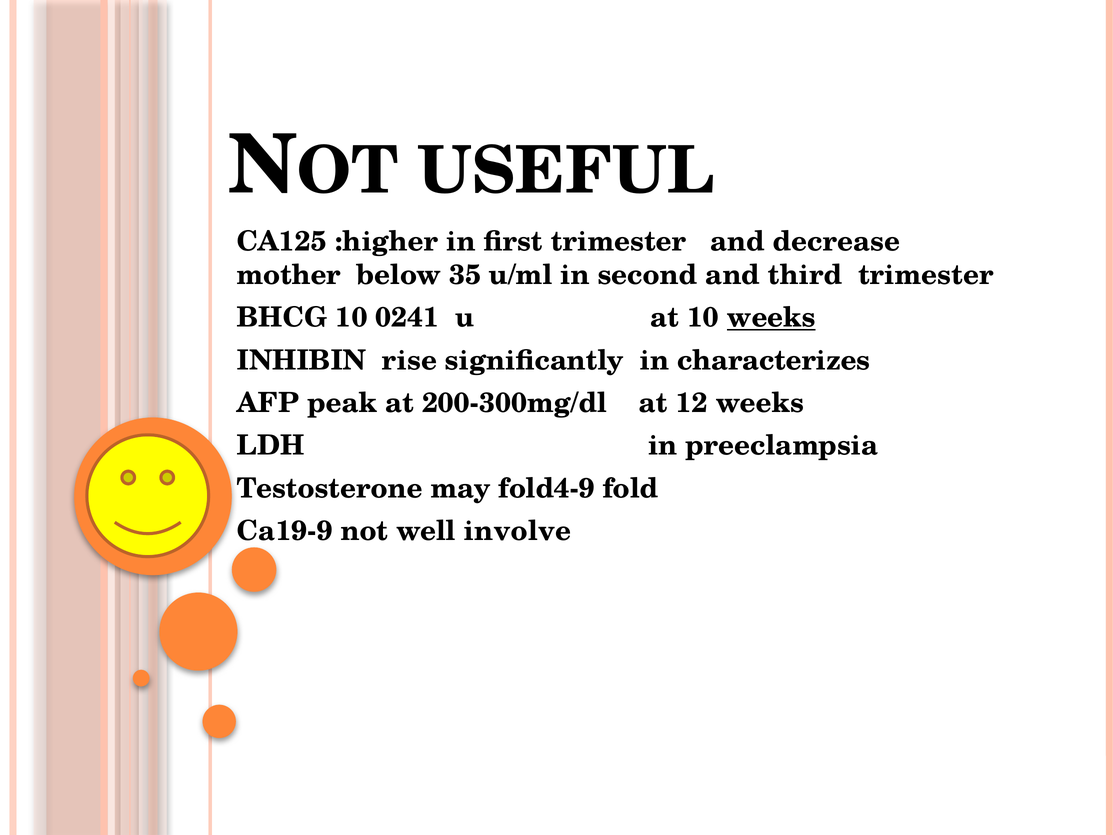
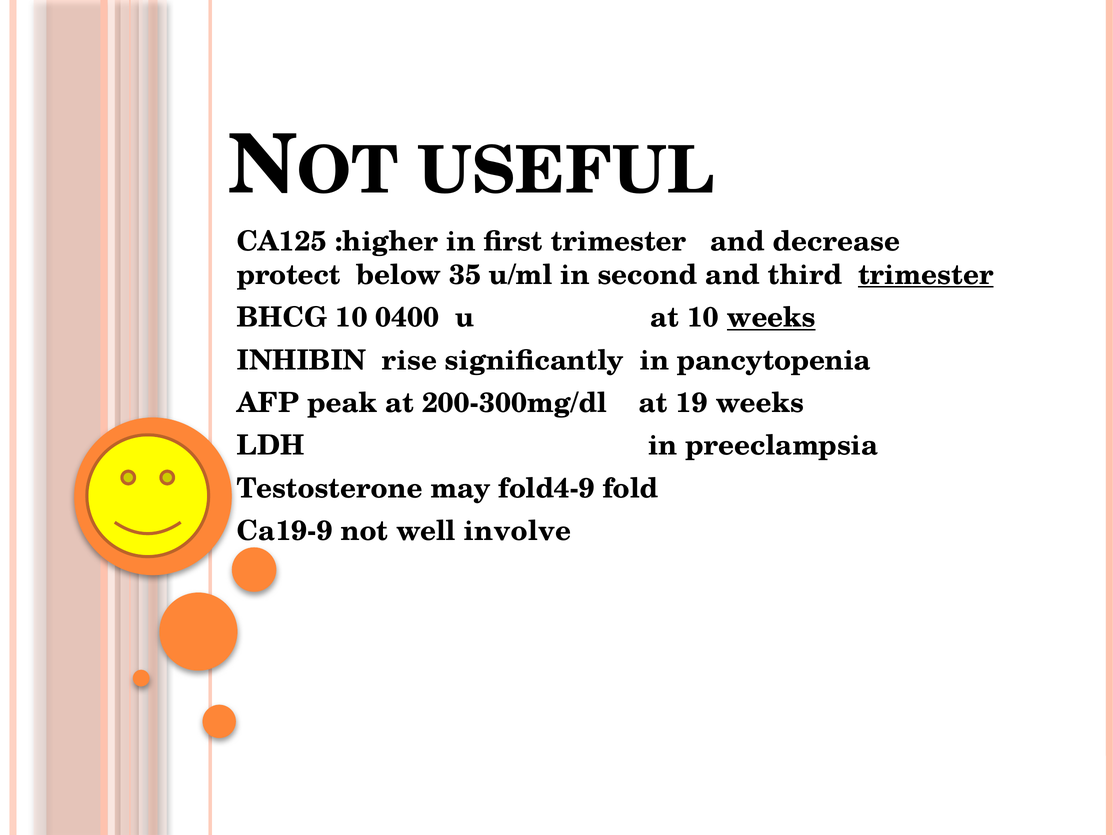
mother: mother -> protect
trimester at (926, 275) underline: none -> present
0241: 0241 -> 0400
characterizes: characterizes -> pancytopenia
12: 12 -> 19
